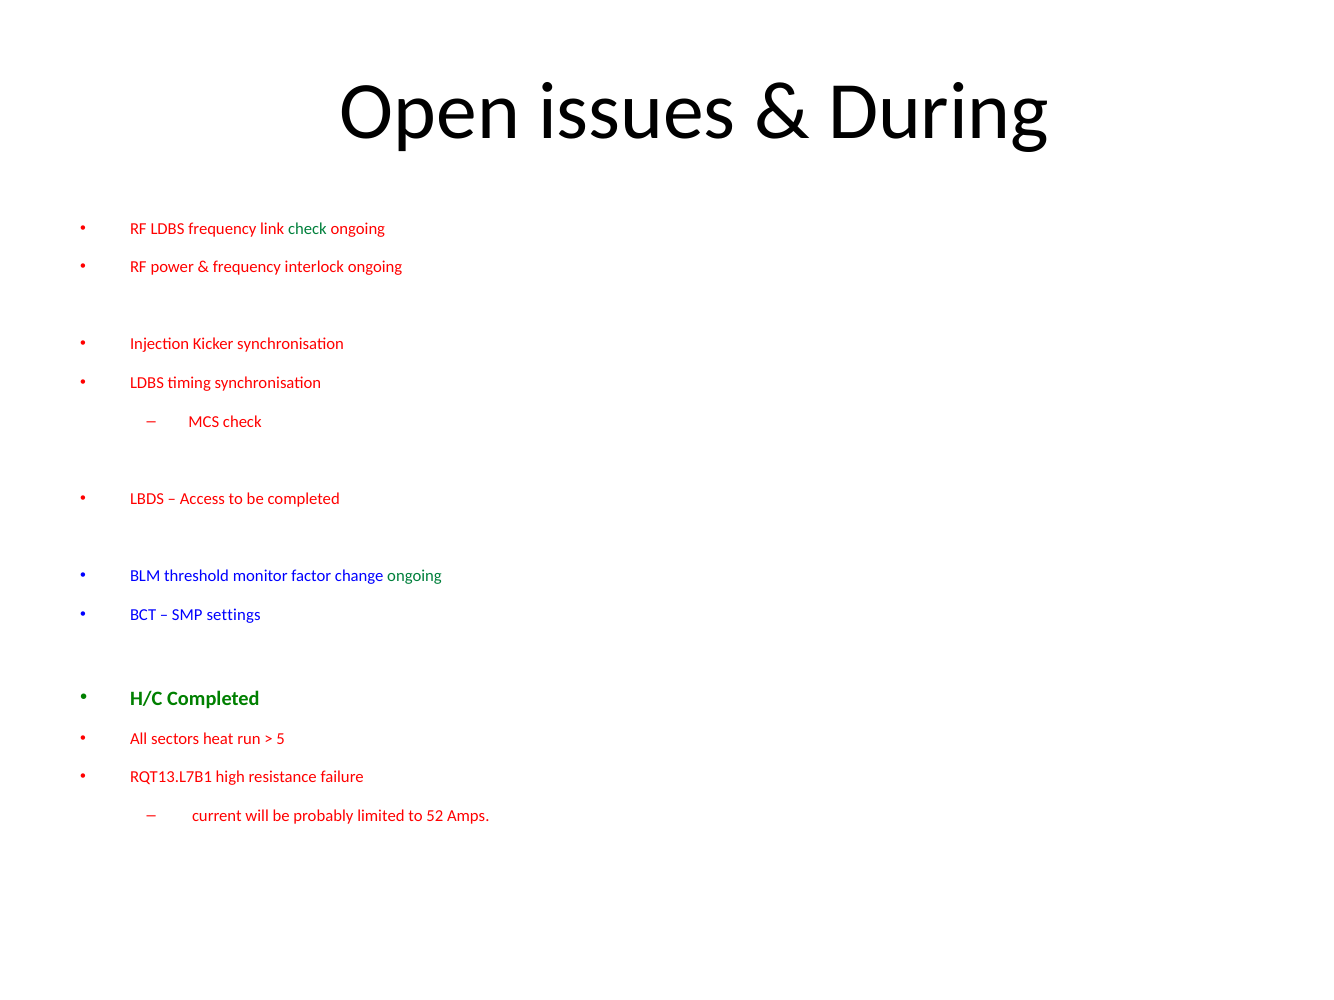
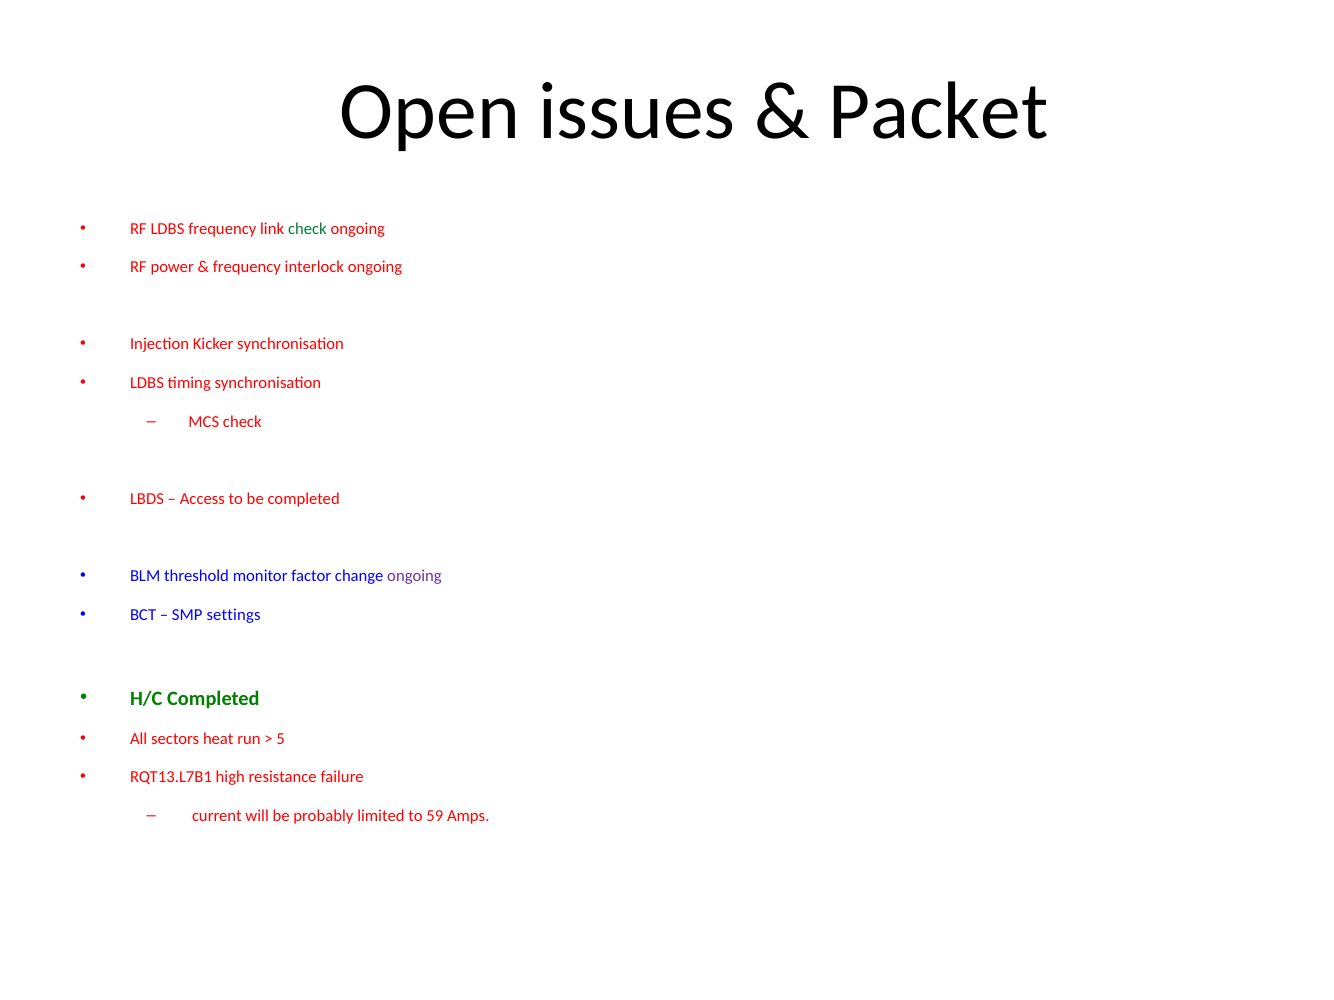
During: During -> Packet
ongoing at (415, 576) colour: green -> purple
52: 52 -> 59
